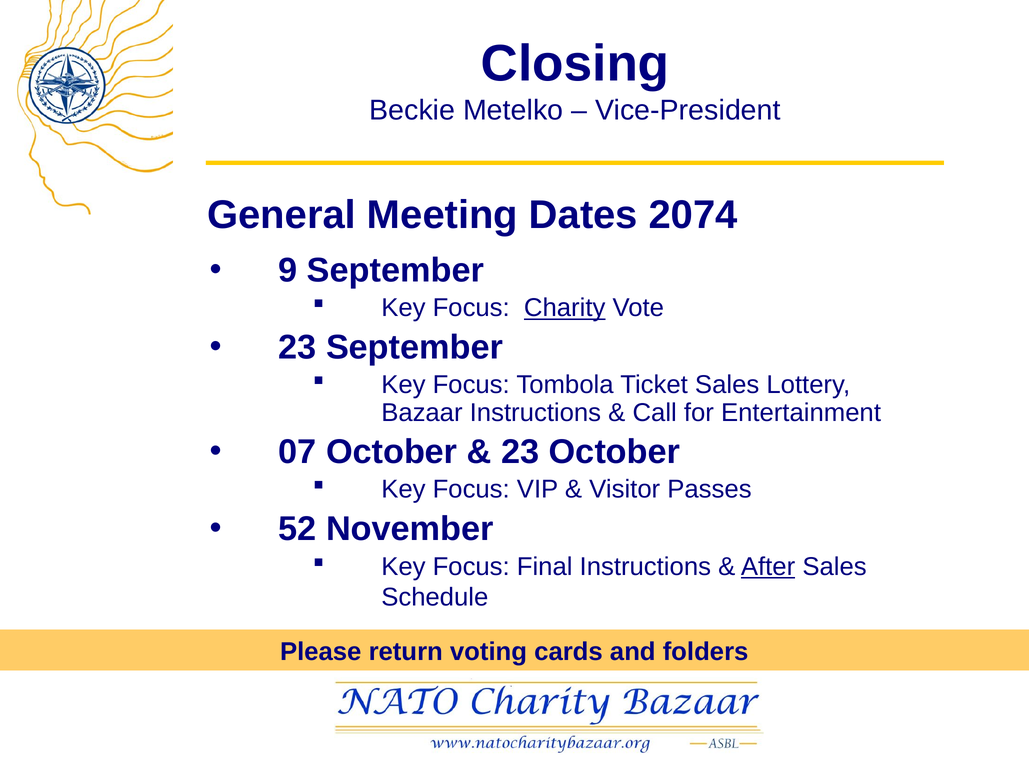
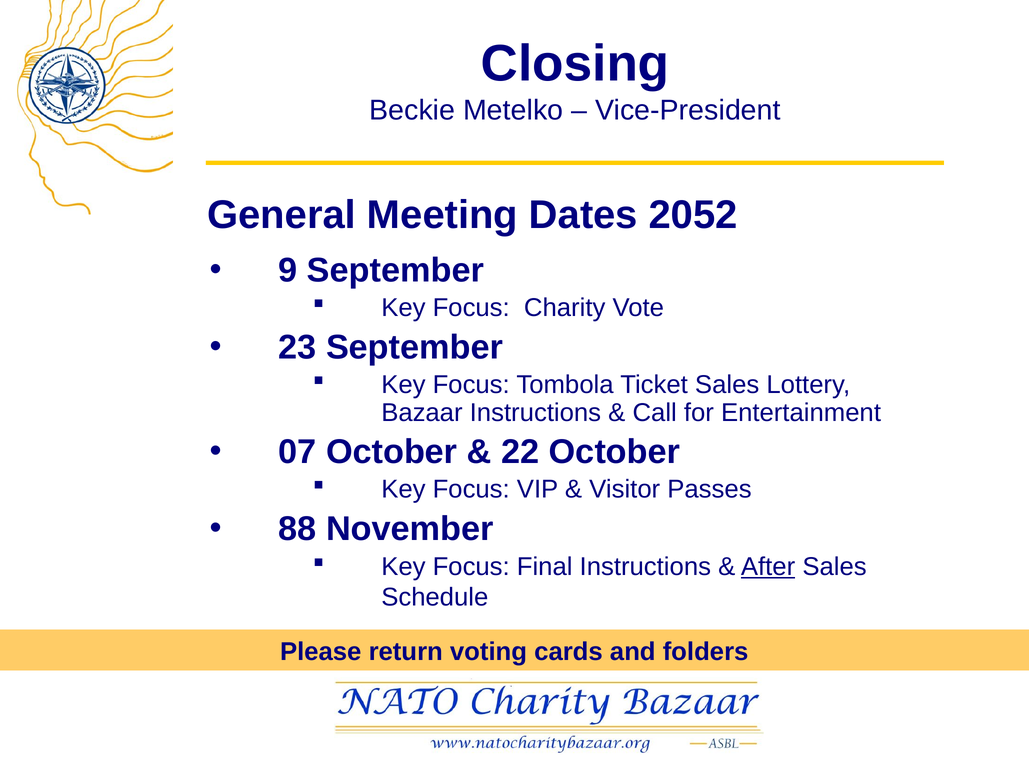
2074: 2074 -> 2052
Charity underline: present -> none
23 at (520, 452): 23 -> 22
52: 52 -> 88
